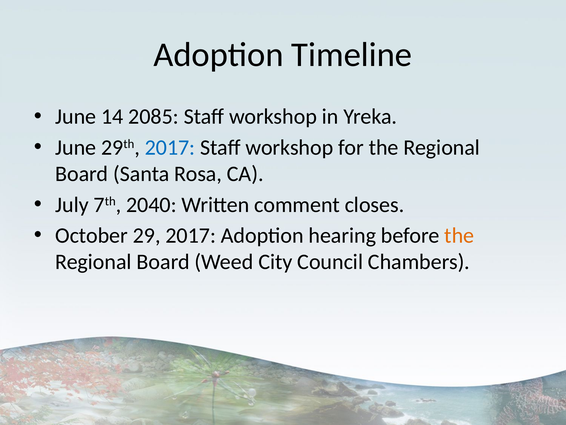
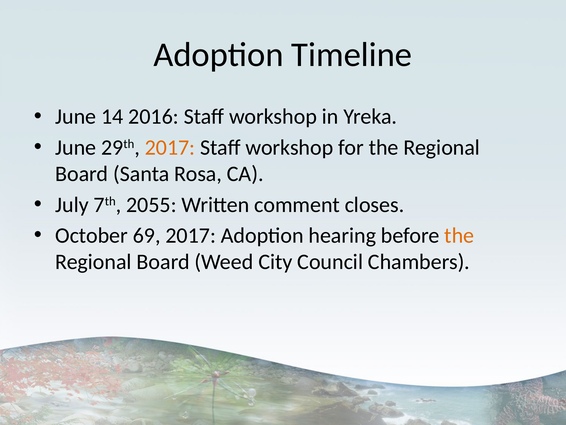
2085: 2085 -> 2016
2017 at (170, 147) colour: blue -> orange
2040: 2040 -> 2055
29: 29 -> 69
